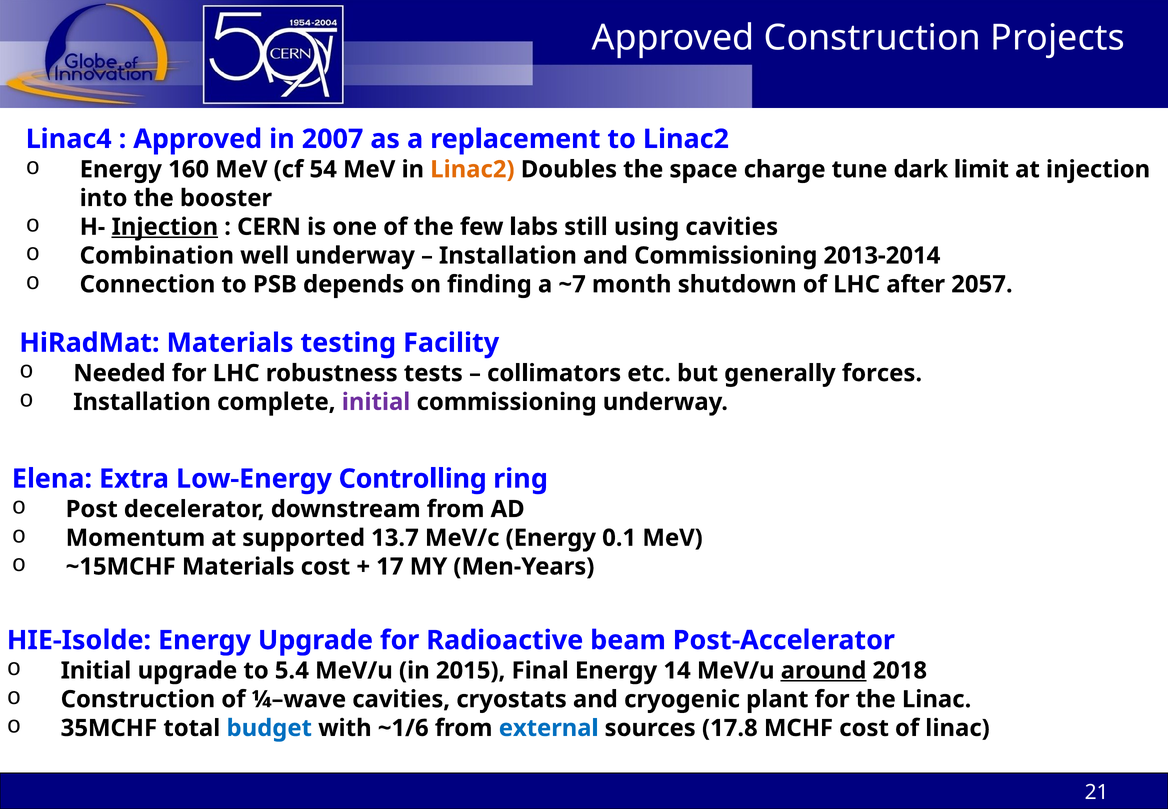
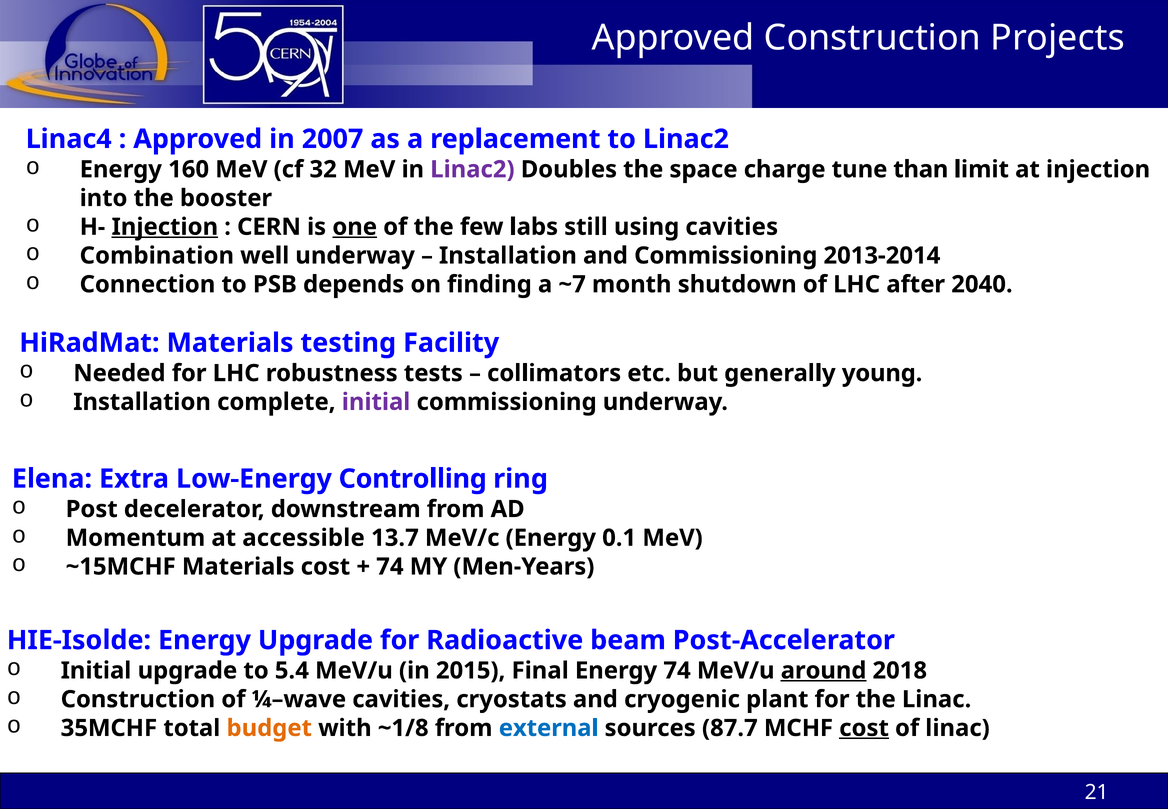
54: 54 -> 32
Linac2 at (472, 169) colour: orange -> purple
dark: dark -> than
one underline: none -> present
2057: 2057 -> 2040
forces: forces -> young
supported: supported -> accessible
17 at (390, 566): 17 -> 74
Energy 14: 14 -> 74
budget colour: blue -> orange
~1/6: ~1/6 -> ~1/8
17.8: 17.8 -> 87.7
cost at (864, 728) underline: none -> present
